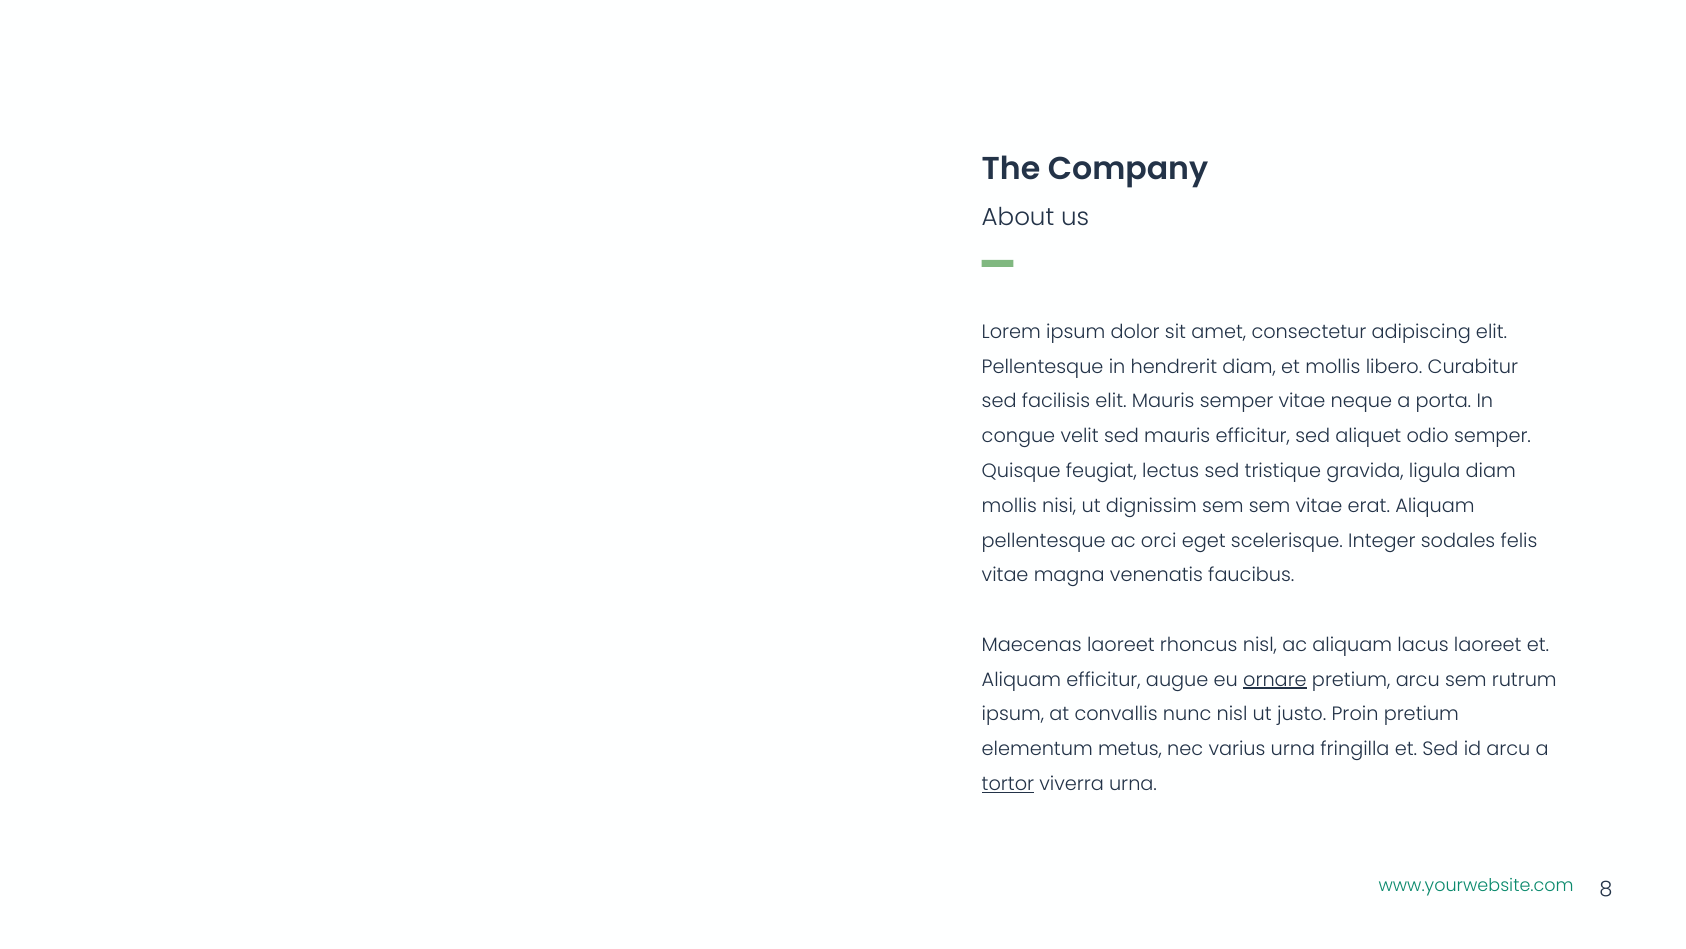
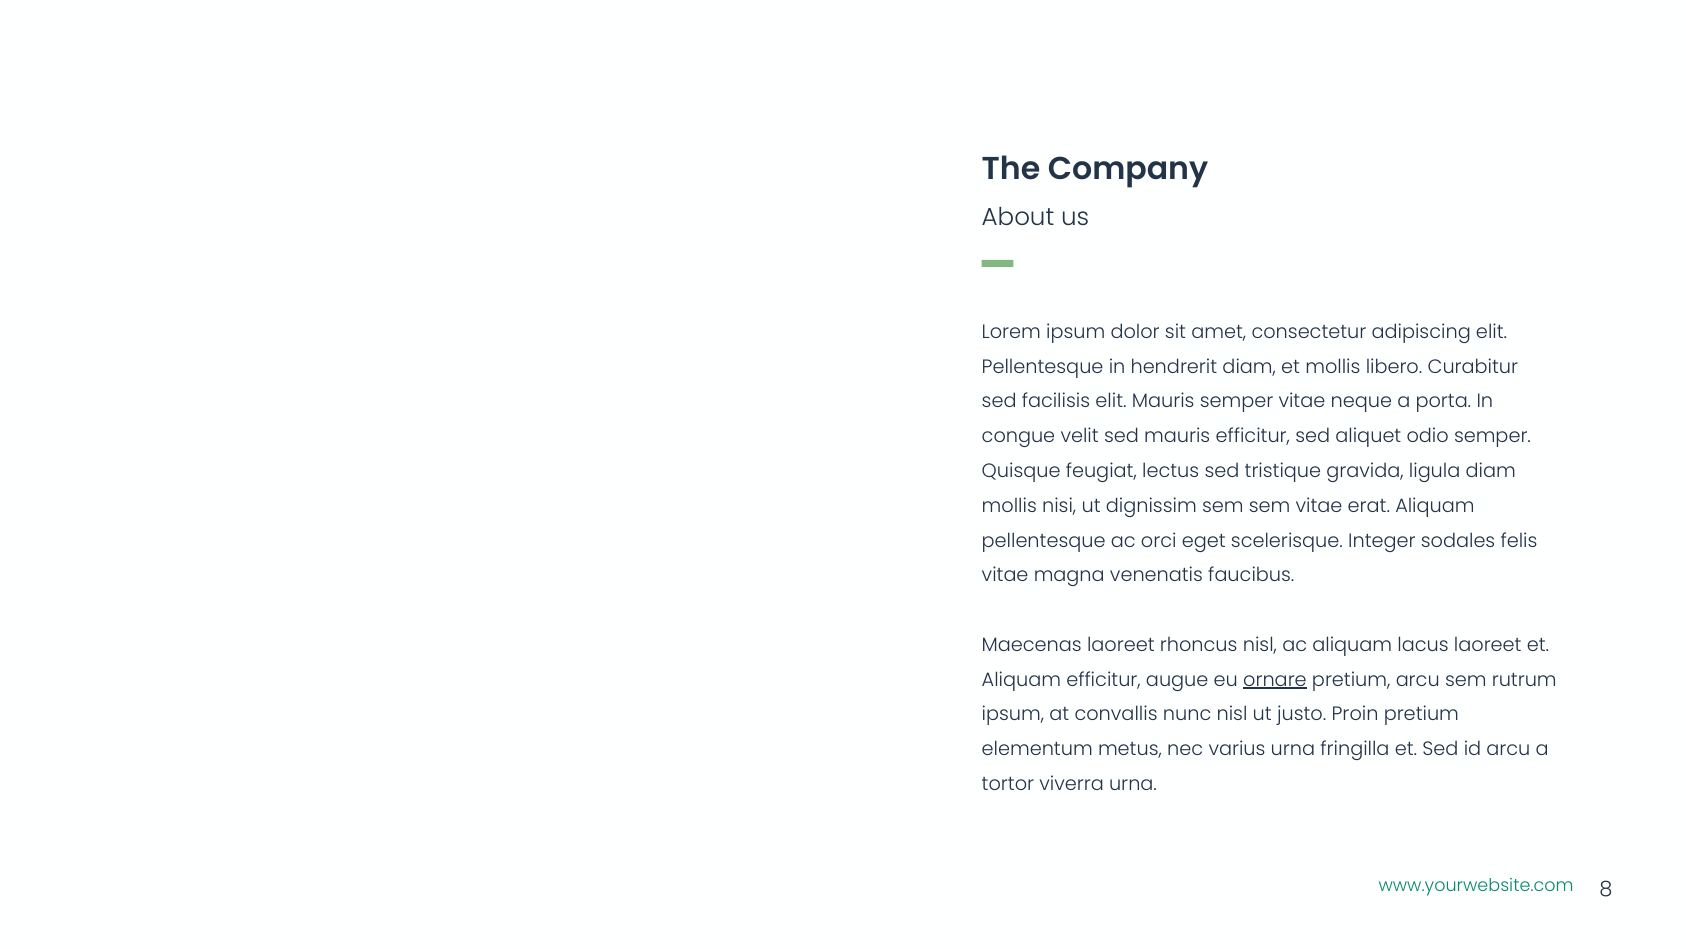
tortor underline: present -> none
